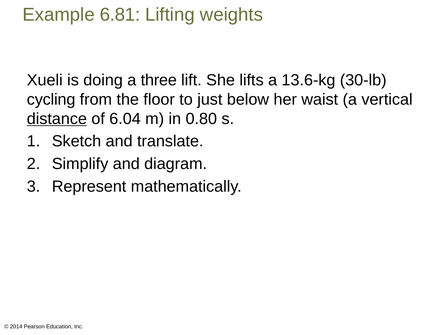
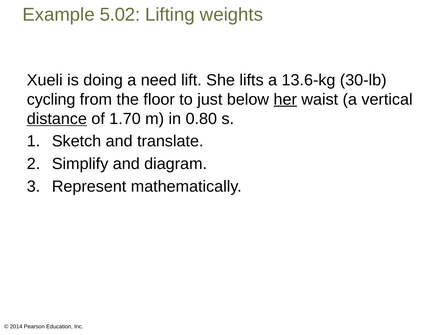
6.81: 6.81 -> 5.02
three: three -> need
her underline: none -> present
6.04: 6.04 -> 1.70
